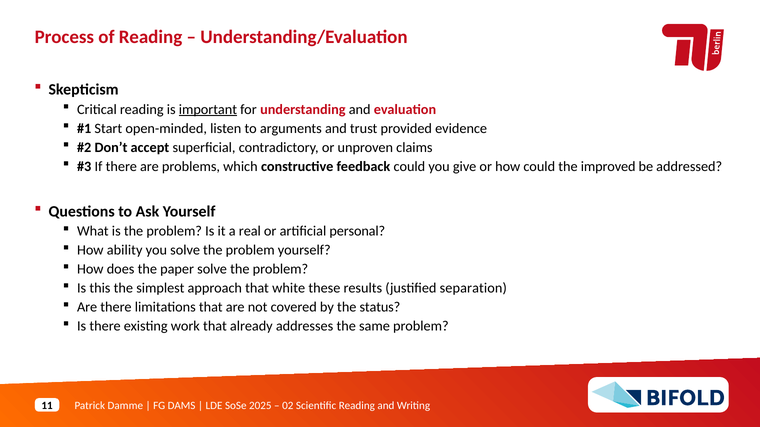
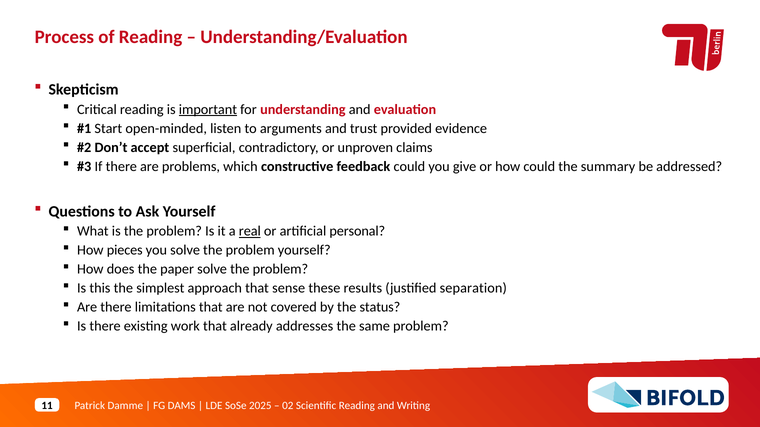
improved: improved -> summary
real underline: none -> present
ability: ability -> pieces
white: white -> sense
